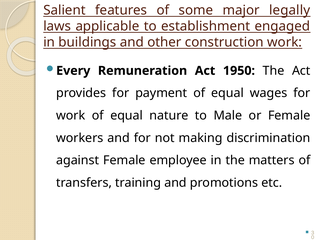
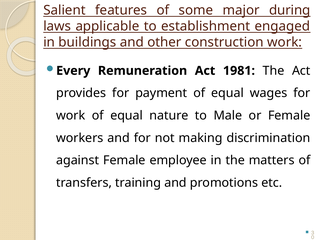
legally: legally -> during
1950: 1950 -> 1981
